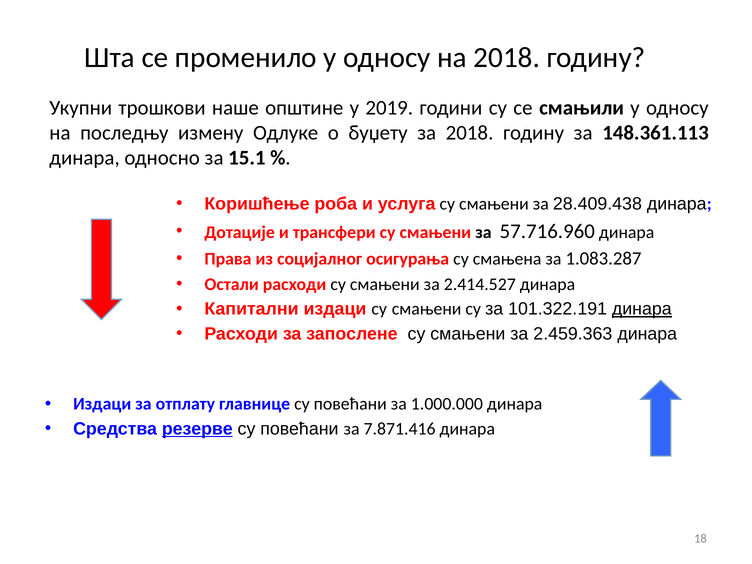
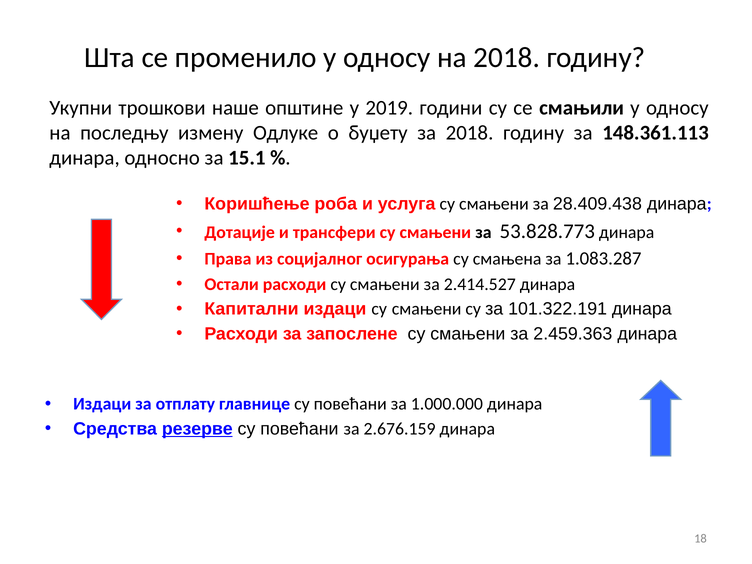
57.716.960: 57.716.960 -> 53.828.773
динара at (642, 309) underline: present -> none
7.871.416: 7.871.416 -> 2.676.159
